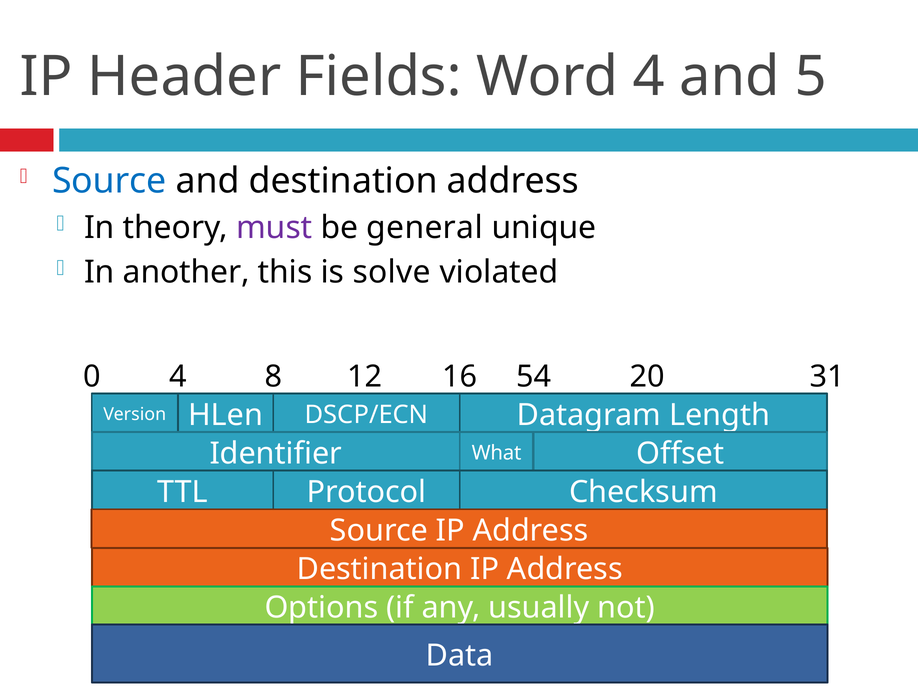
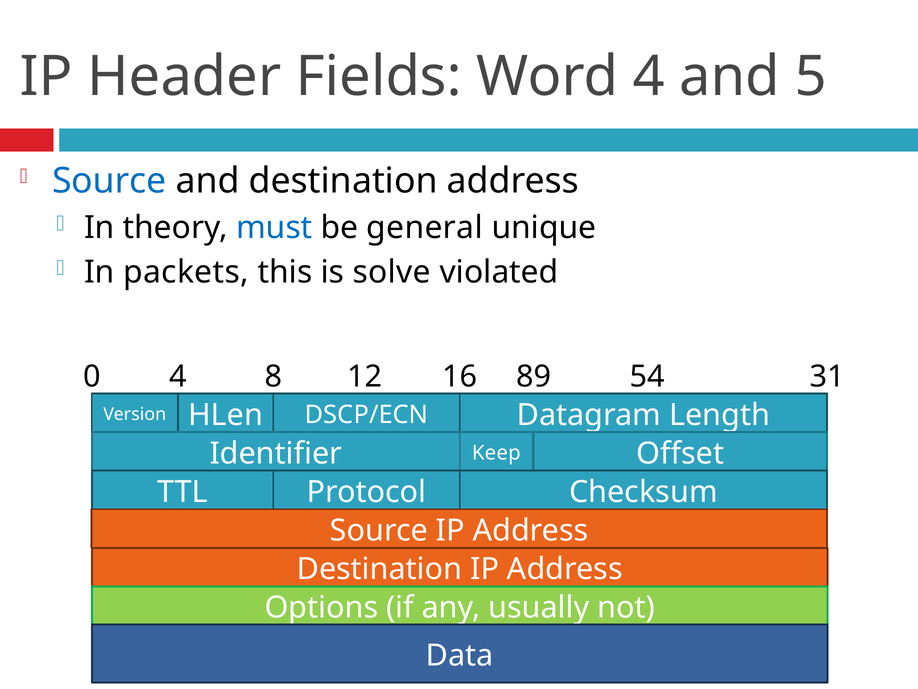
must colour: purple -> blue
another: another -> packets
54: 54 -> 89
20: 20 -> 54
What: What -> Keep
